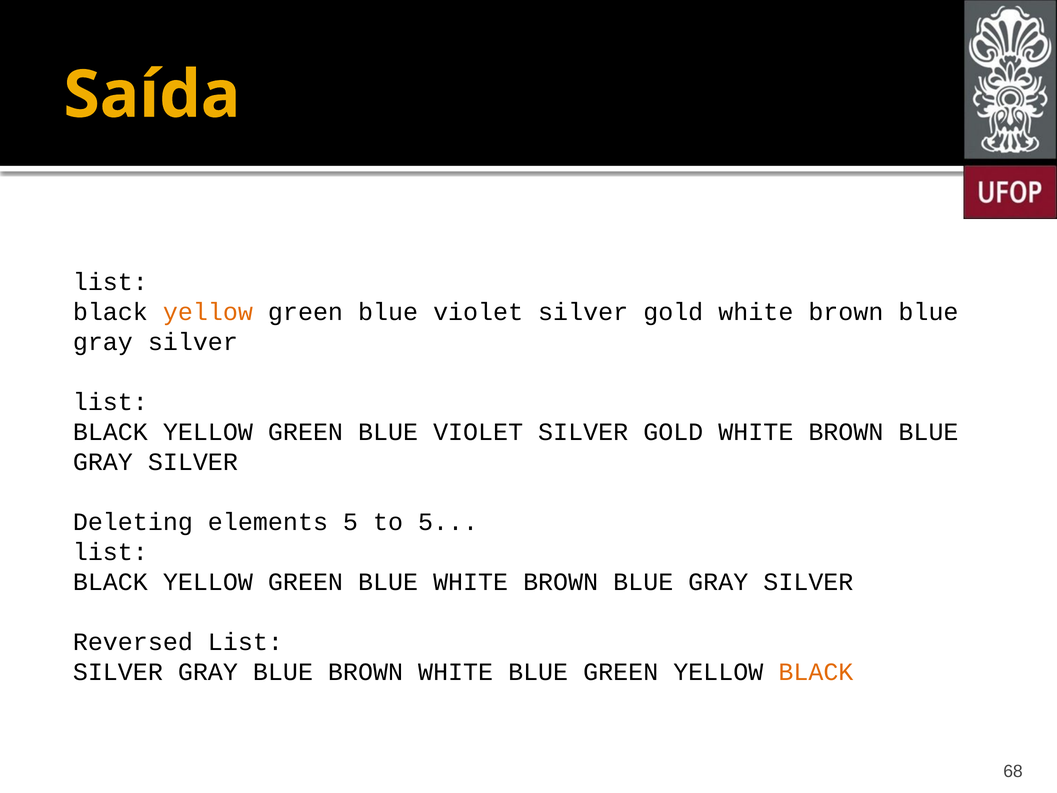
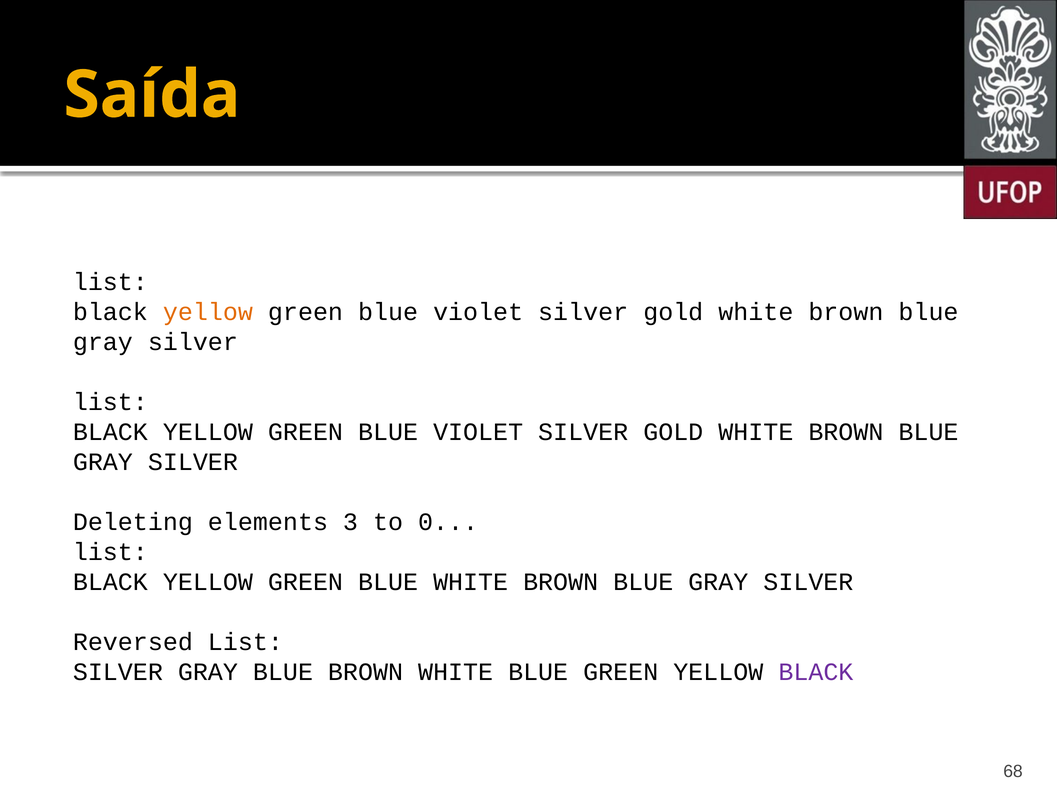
elements 5: 5 -> 3
to 5: 5 -> 0
BLACK at (816, 672) colour: orange -> purple
